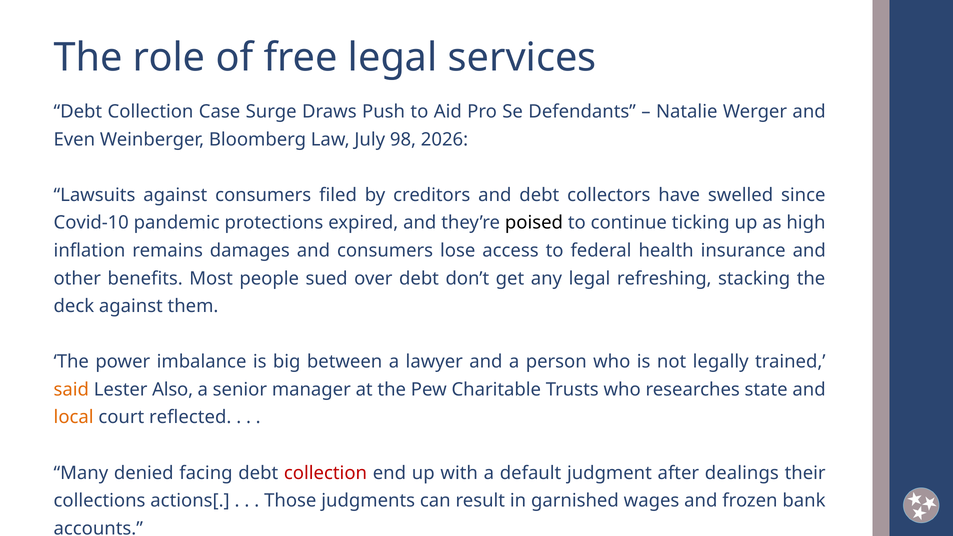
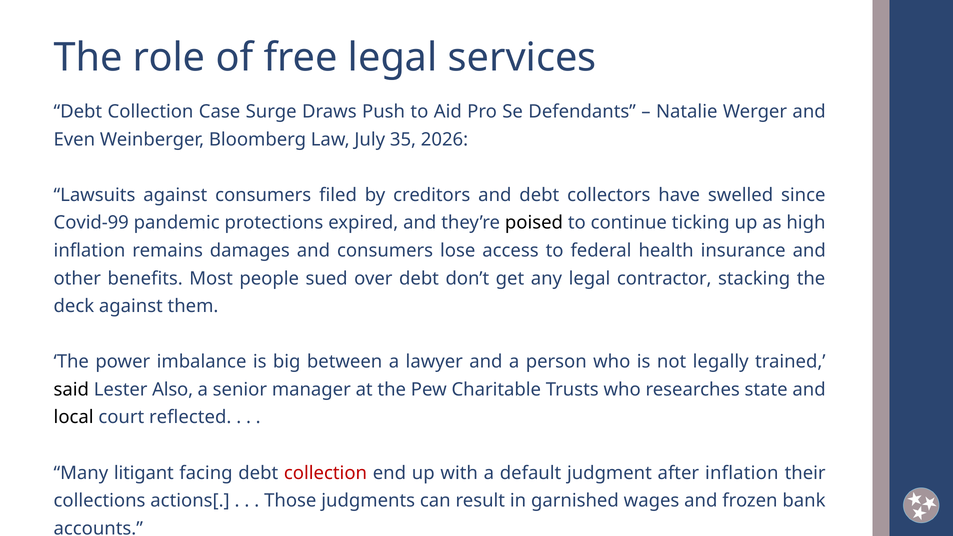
98: 98 -> 35
Covid-10: Covid-10 -> Covid-99
refreshing: refreshing -> contractor
said colour: orange -> black
local colour: orange -> black
denied: denied -> litigant
after dealings: dealings -> inflation
